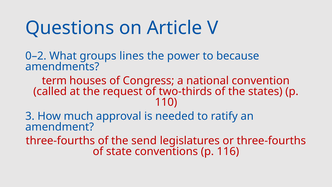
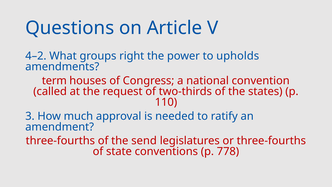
0–2: 0–2 -> 4–2
lines: lines -> right
because: because -> upholds
116: 116 -> 778
